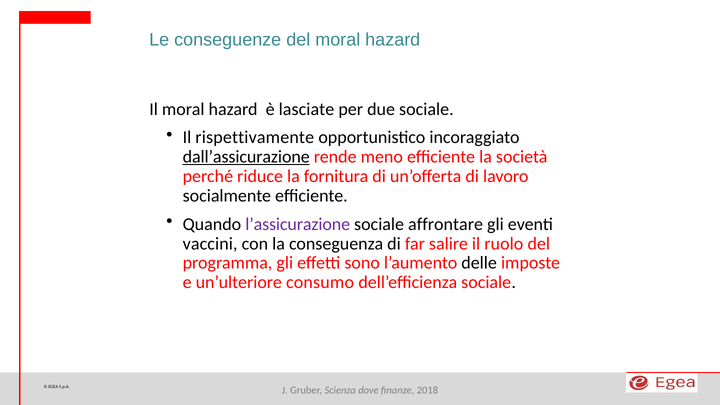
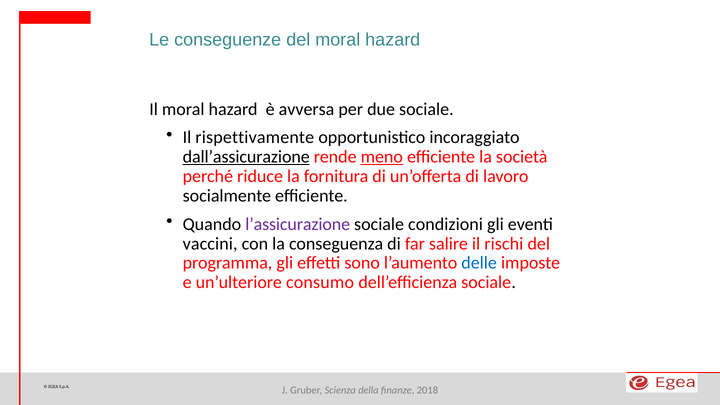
lasciate: lasciate -> avversa
meno underline: none -> present
affrontare: affrontare -> condizioni
ruolo: ruolo -> rischi
delle colour: black -> blue
dove: dove -> della
